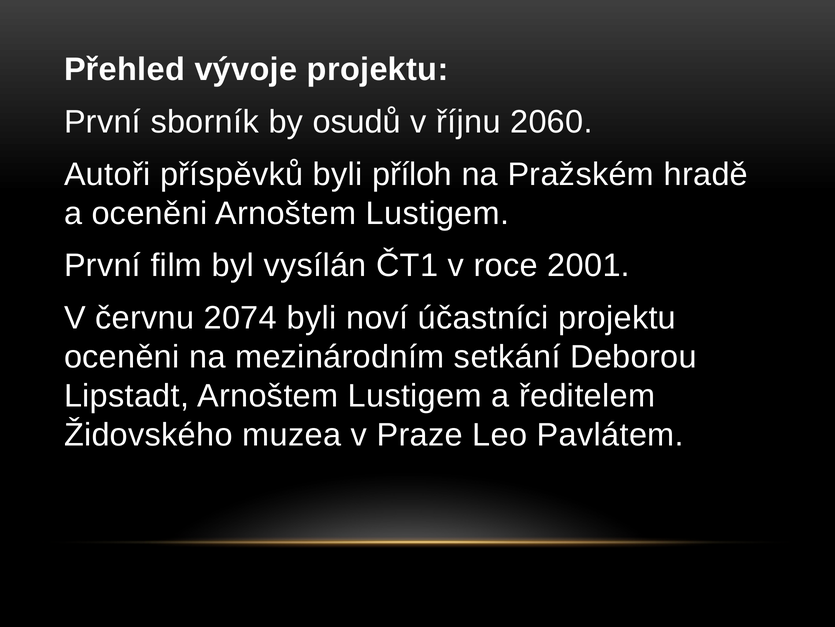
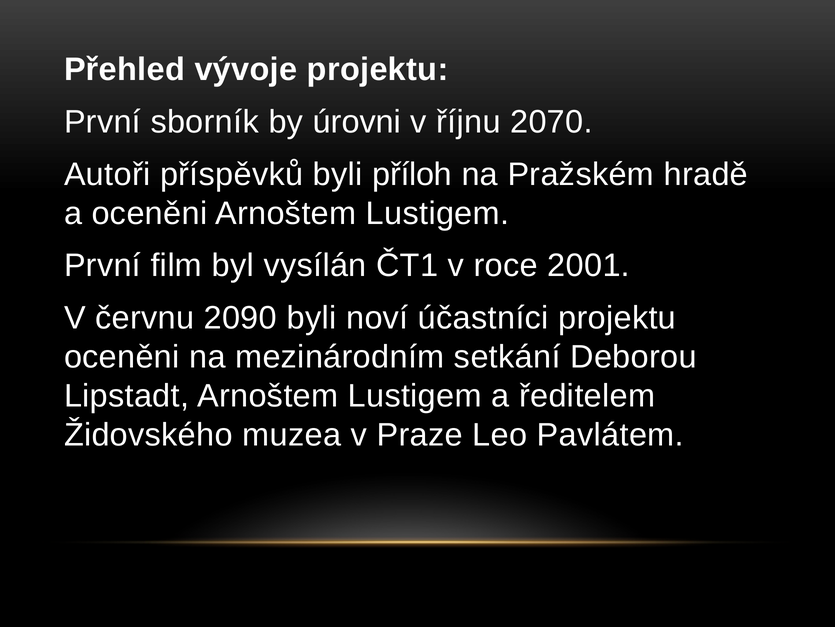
osudů: osudů -> úrovni
2060: 2060 -> 2070
2074: 2074 -> 2090
